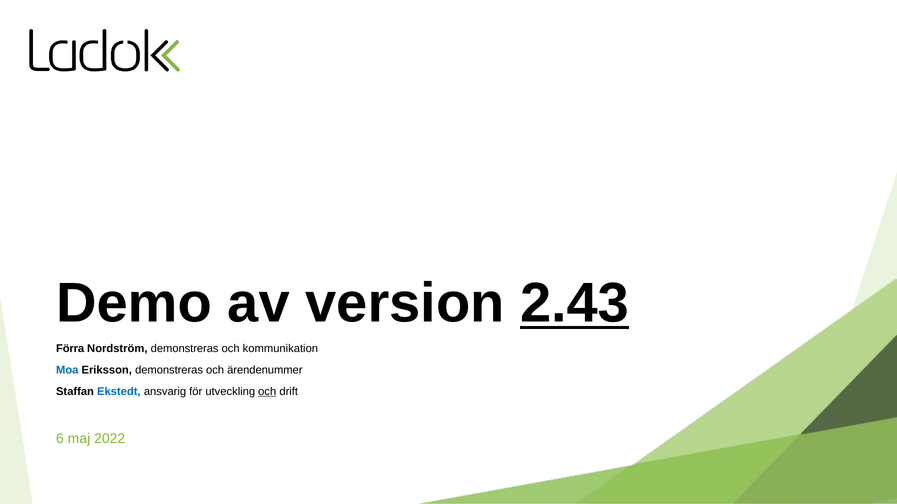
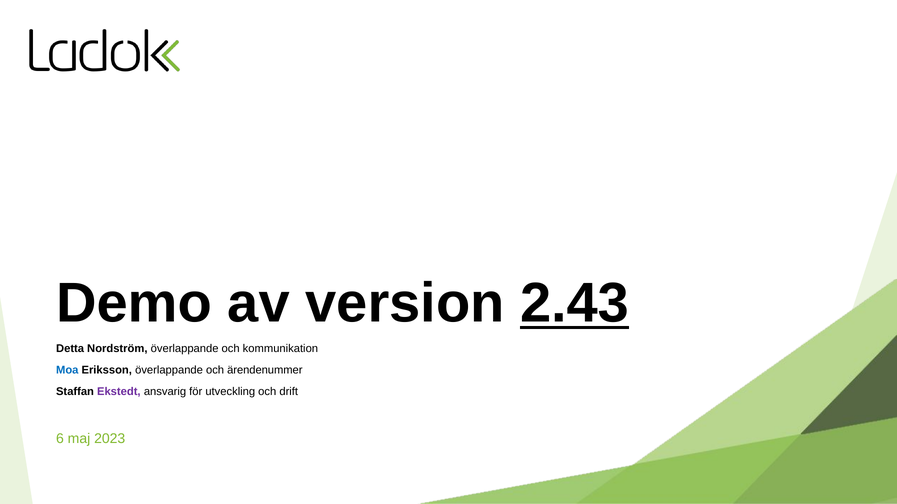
Förra: Förra -> Detta
Nordström demonstreras: demonstreras -> överlappande
Eriksson demonstreras: demonstreras -> överlappande
Ekstedt colour: blue -> purple
och at (267, 392) underline: present -> none
2022: 2022 -> 2023
